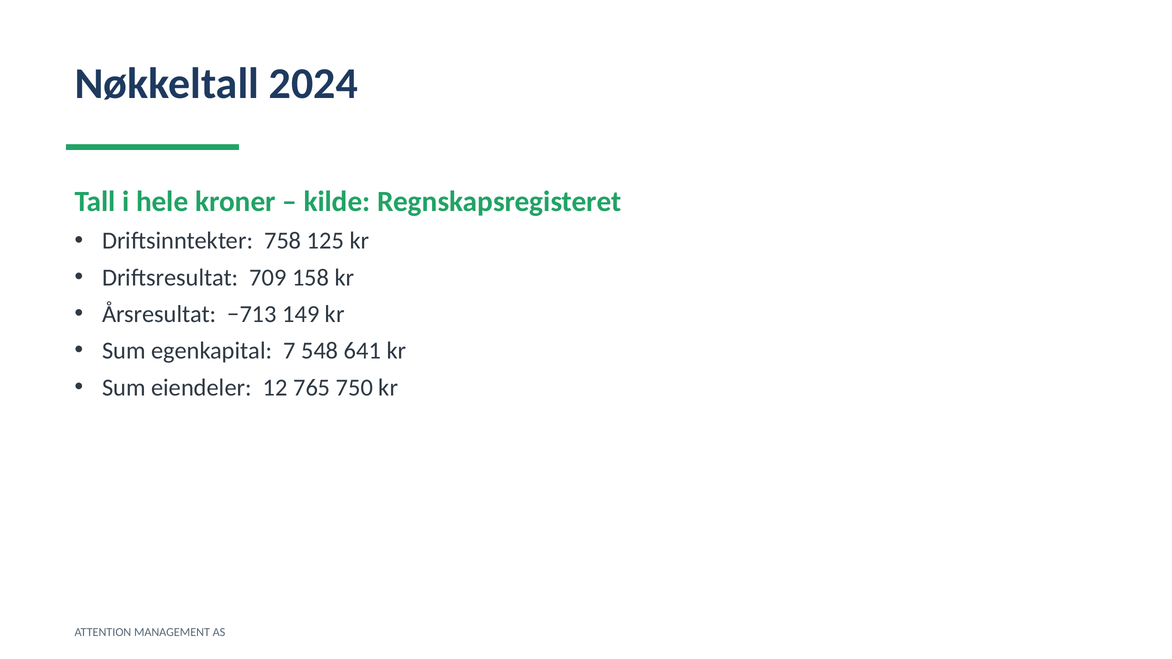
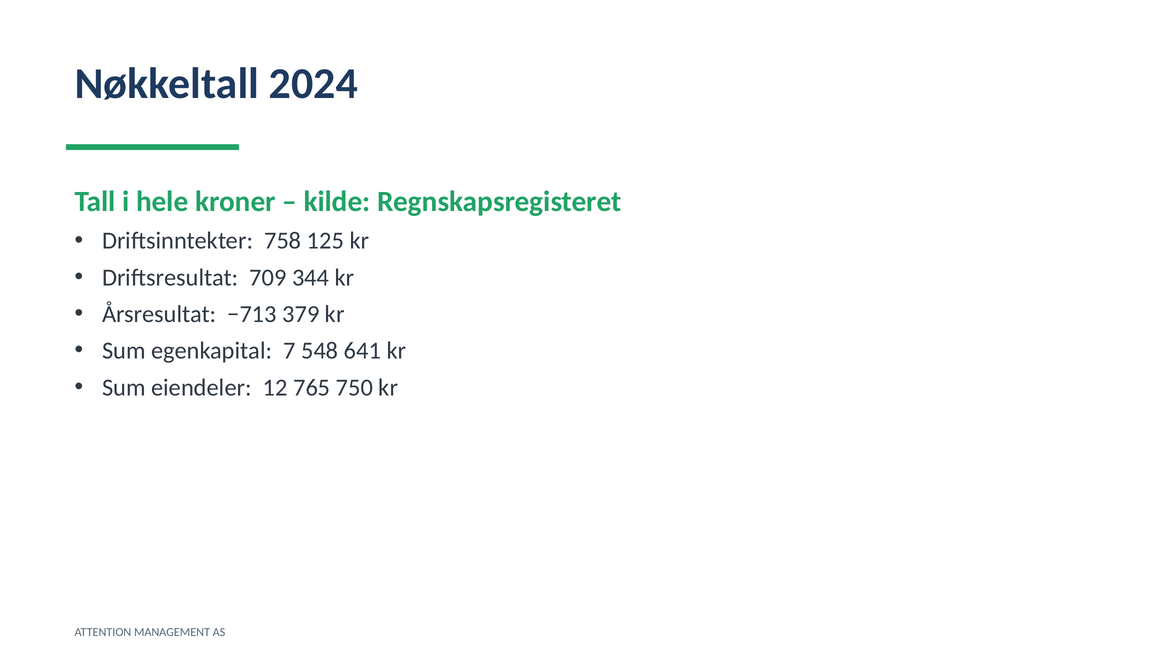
158: 158 -> 344
149: 149 -> 379
